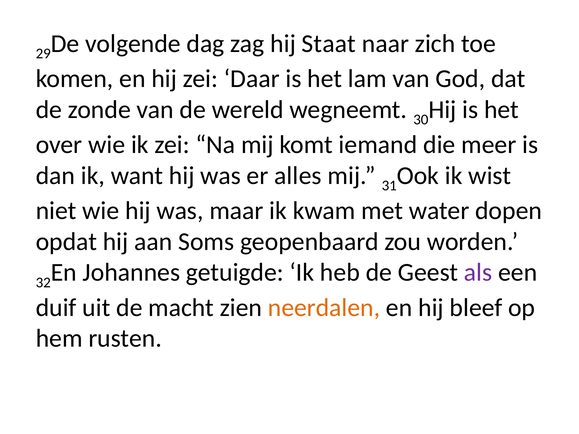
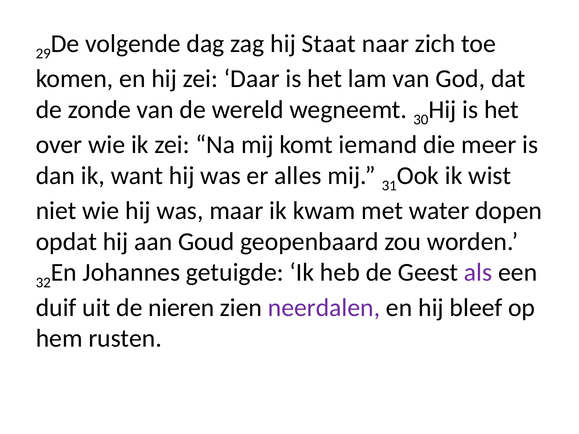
Soms: Soms -> Goud
macht: macht -> nieren
neerdalen colour: orange -> purple
